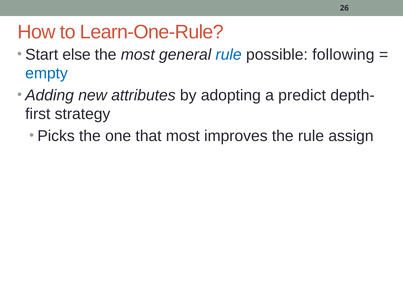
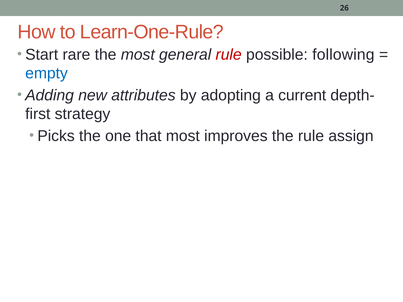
else: else -> rare
rule at (229, 55) colour: blue -> red
predict: predict -> current
